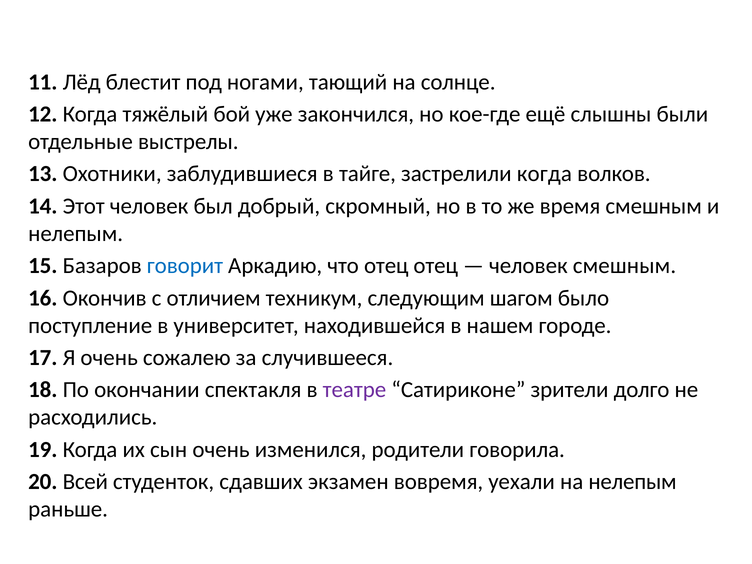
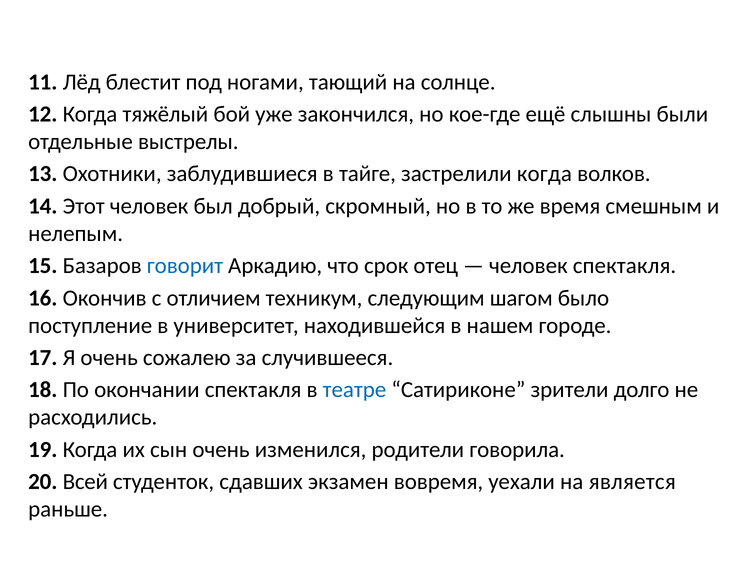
что отец: отец -> срок
человек смешным: смешным -> спектакля
театре colour: purple -> blue
на нелепым: нелепым -> является
